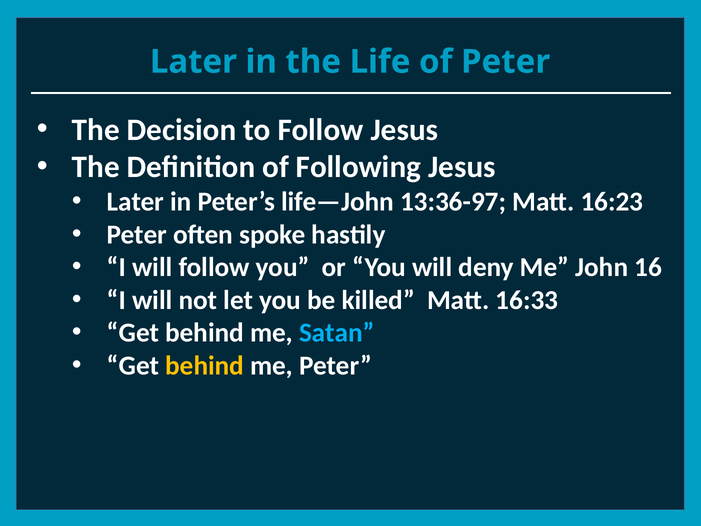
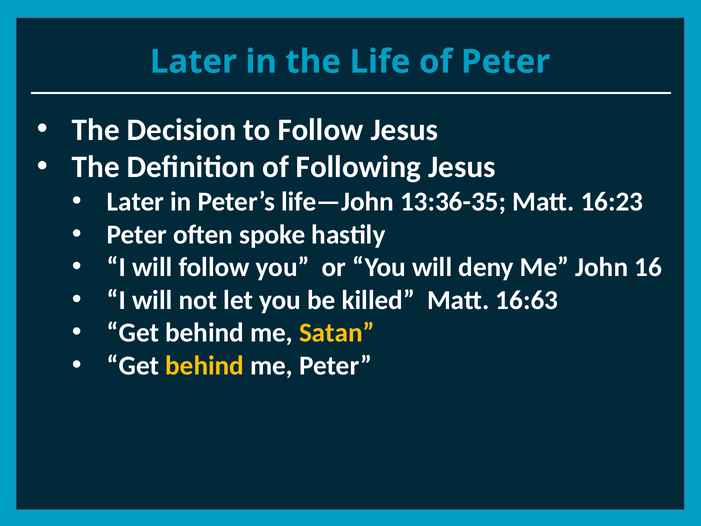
13:36-97: 13:36-97 -> 13:36-35
16:33: 16:33 -> 16:63
Satan colour: light blue -> yellow
